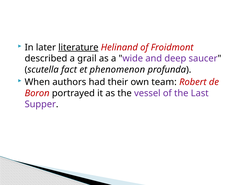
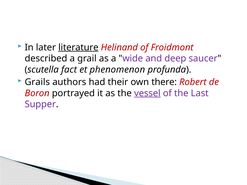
When: When -> Grails
team: team -> there
vessel underline: none -> present
